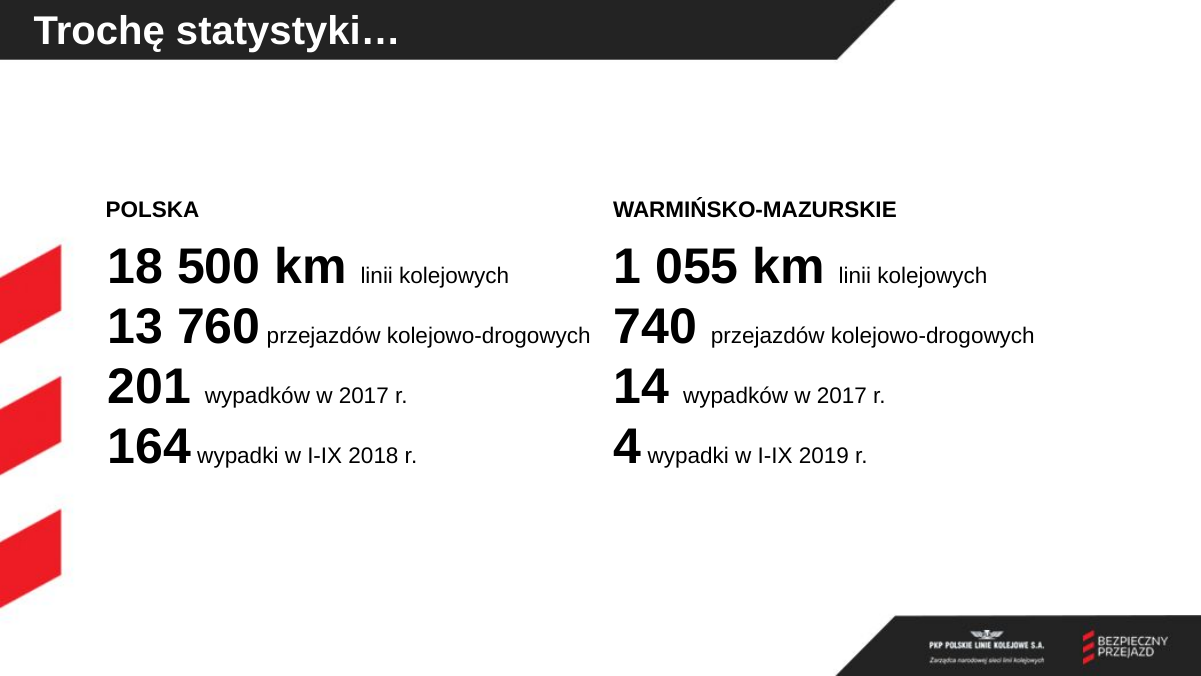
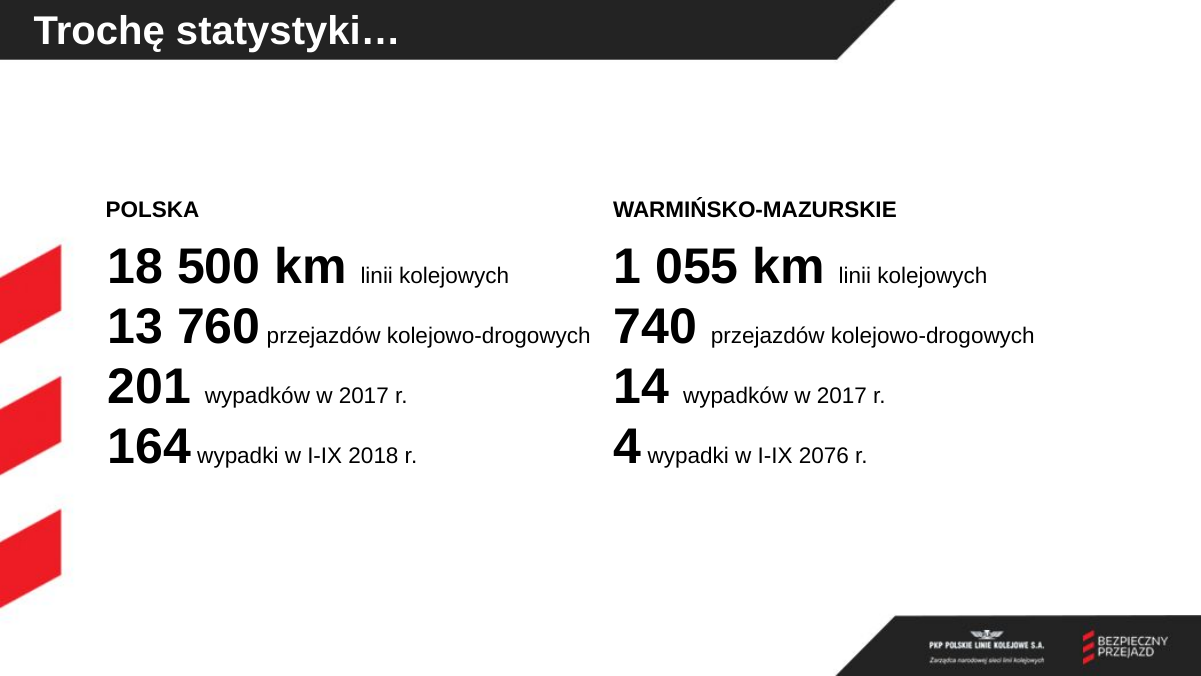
2019: 2019 -> 2076
